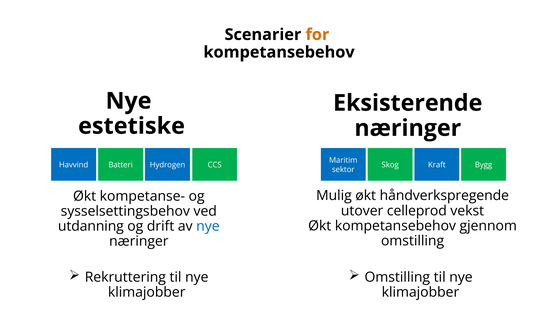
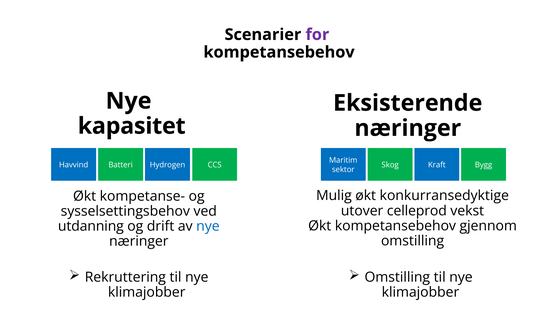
for colour: orange -> purple
estetiske: estetiske -> kapasitet
håndverkspregende: håndverkspregende -> konkurransedyktige
